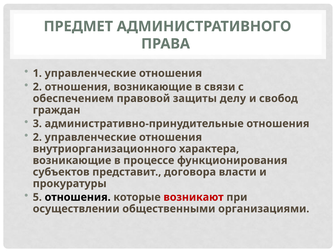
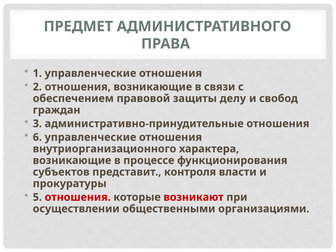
2 at (37, 137): 2 -> 6
договора: договора -> контроля
отношения at (78, 197) colour: black -> red
